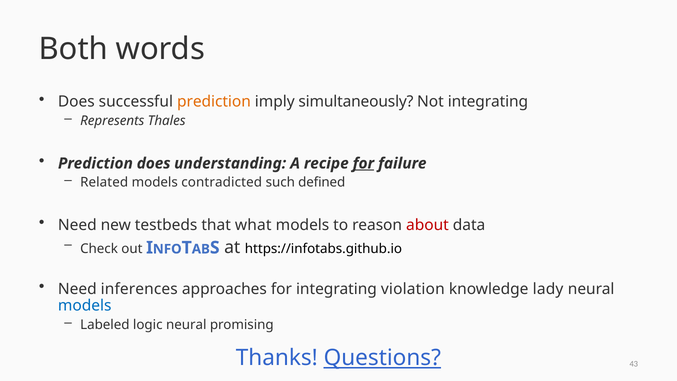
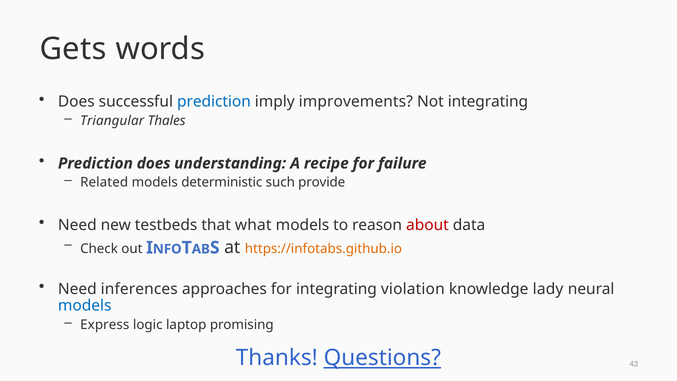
Both: Both -> Gets
prediction at (214, 102) colour: orange -> blue
simultaneously: simultaneously -> improvements
Represents: Represents -> Triangular
for at (363, 163) underline: present -> none
contradicted: contradicted -> deterministic
defined: defined -> provide
https://infotabs.github.io colour: black -> orange
Labeled: Labeled -> Express
logic neural: neural -> laptop
